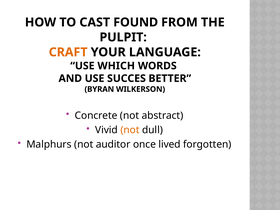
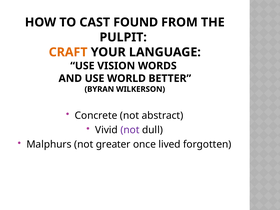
WHICH: WHICH -> VISION
SUCCES: SUCCES -> WORLD
not at (130, 130) colour: orange -> purple
auditor: auditor -> greater
